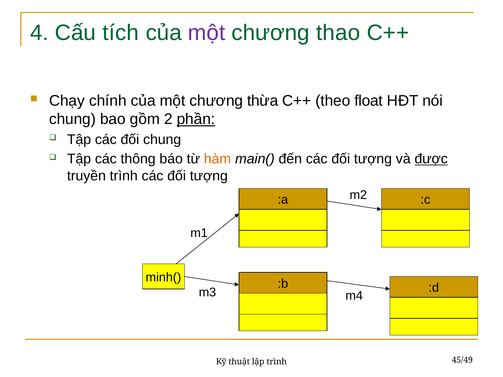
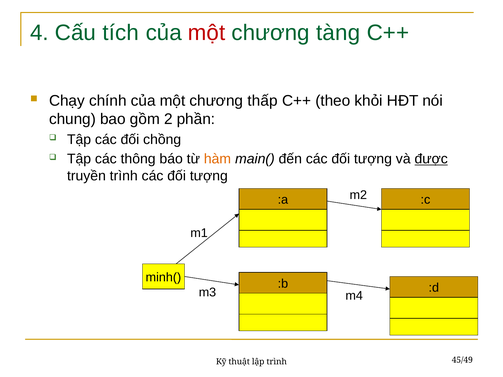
một at (207, 33) colour: purple -> red
thao: thao -> tàng
thừa: thừa -> thấp
float: float -> khỏi
phần underline: present -> none
đối chung: chung -> chồng
